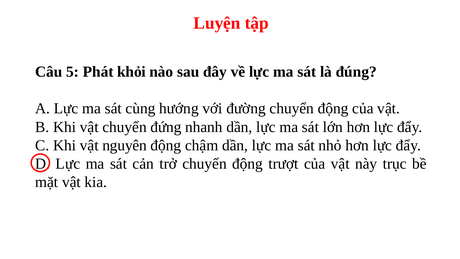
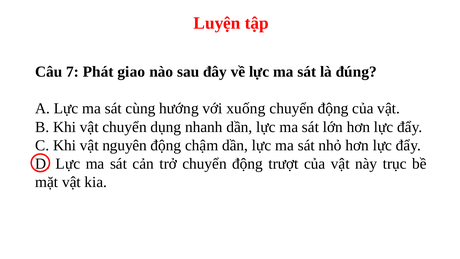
5: 5 -> 7
khỏi: khỏi -> giao
đường: đường -> xuống
đứng: đứng -> dụng
